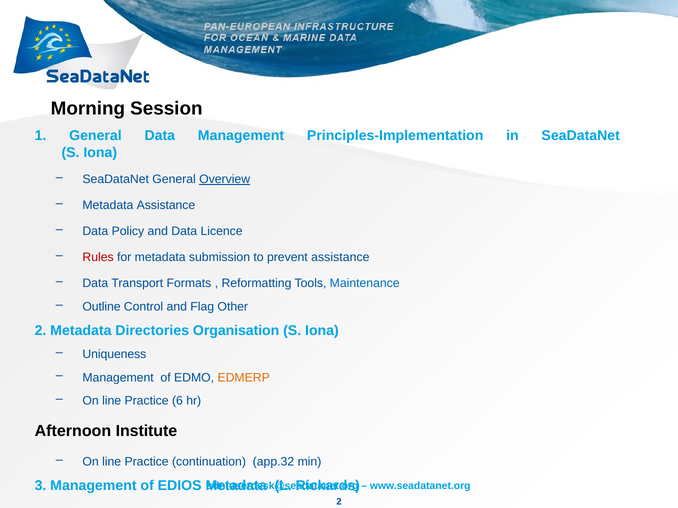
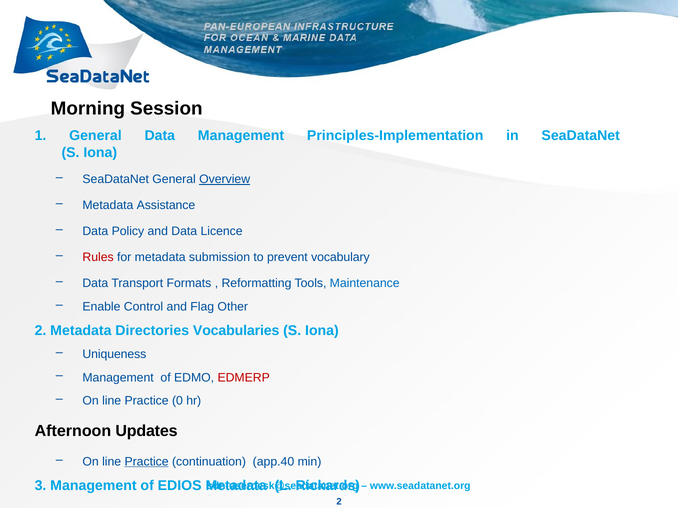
prevent assistance: assistance -> vocabulary
Outline: Outline -> Enable
Organisation: Organisation -> Vocabularies
EDMERP colour: orange -> red
6: 6 -> 0
Institute: Institute -> Updates
Practice at (147, 462) underline: none -> present
app.32: app.32 -> app.40
